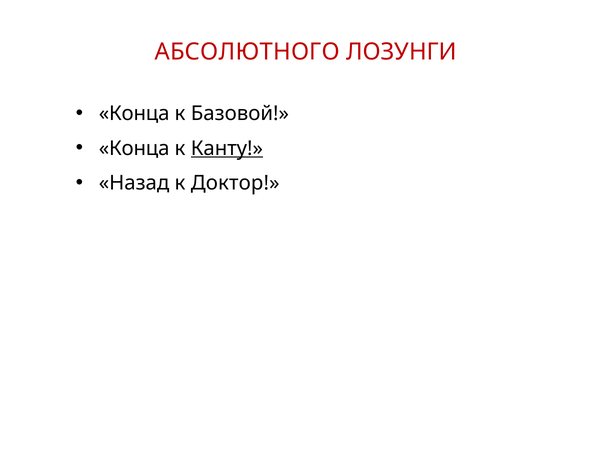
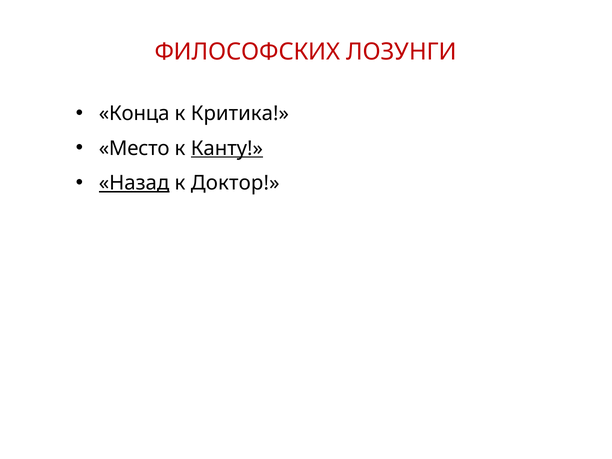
АБСОЛЮТНОГО: АБСОЛЮТНОГО -> ФИЛОСОФСКИХ
Базовой: Базовой -> Критика
Конца at (134, 148): Конца -> Место
Назад underline: none -> present
